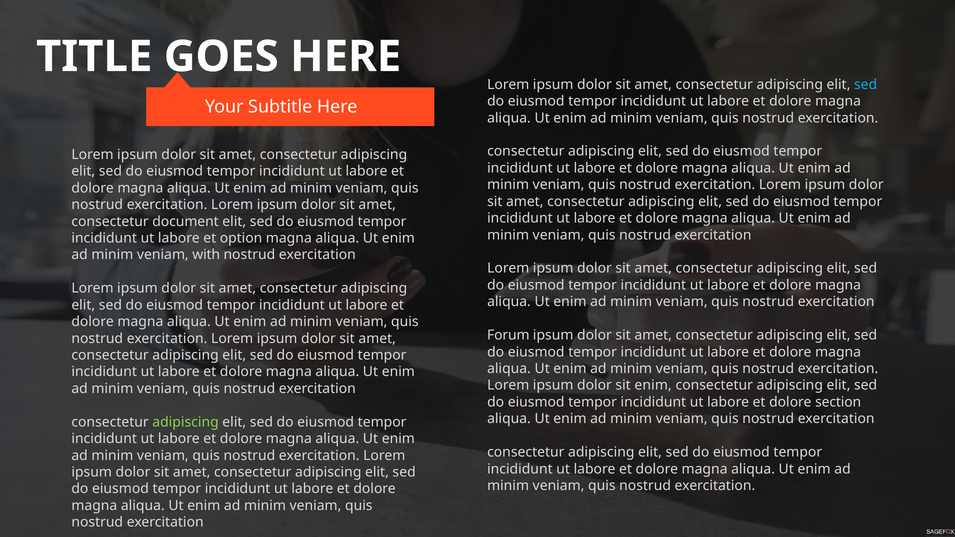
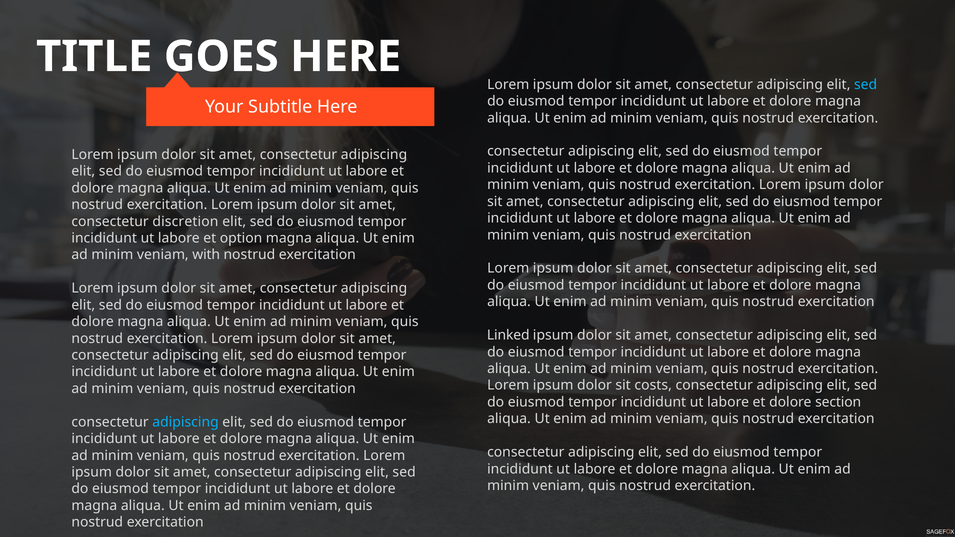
document: document -> discretion
Forum: Forum -> Linked
sit enim: enim -> costs
adipiscing at (186, 422) colour: light green -> light blue
